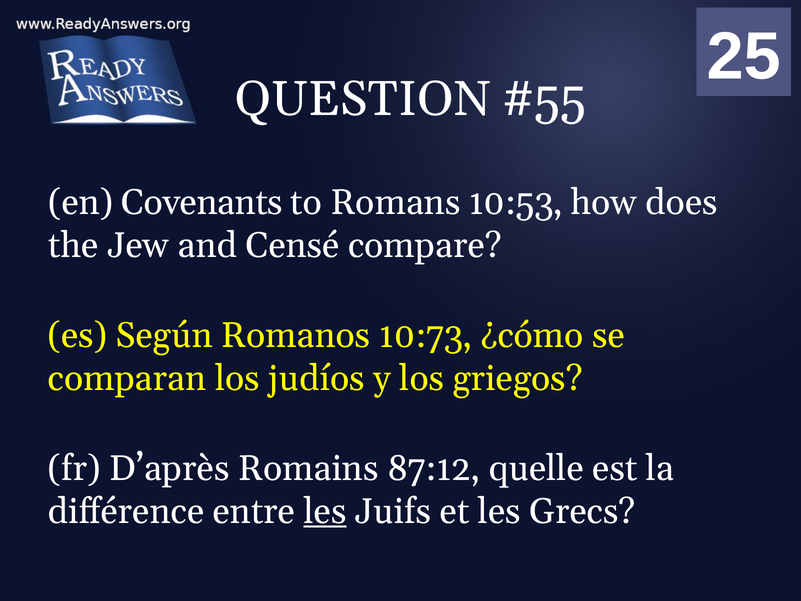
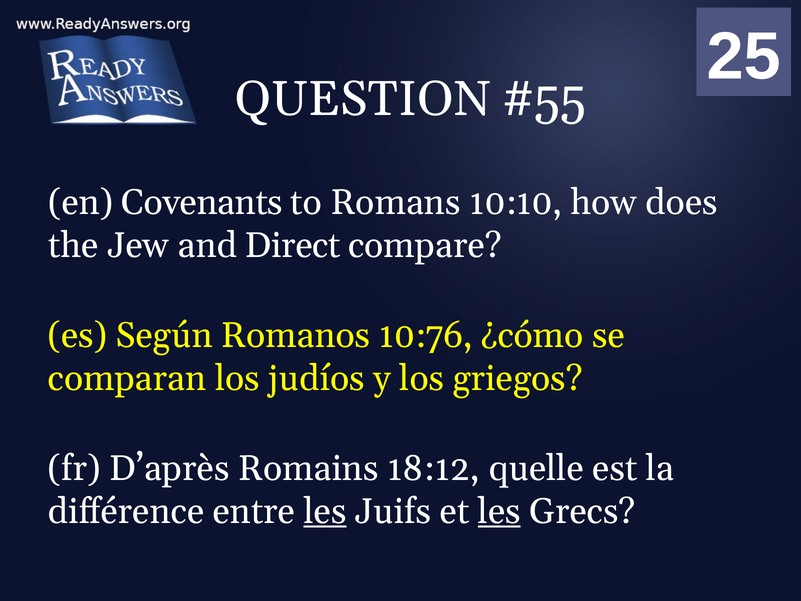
10:53: 10:53 -> 10:10
Censé: Censé -> Direct
10:73: 10:73 -> 10:76
87:12: 87:12 -> 18:12
les at (499, 511) underline: none -> present
